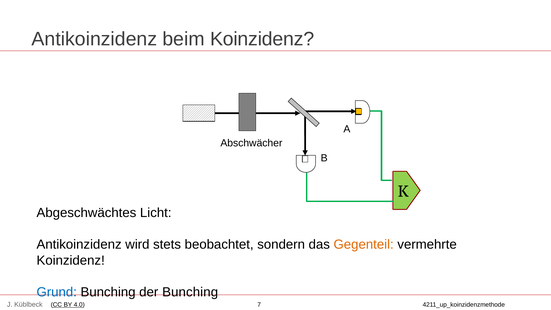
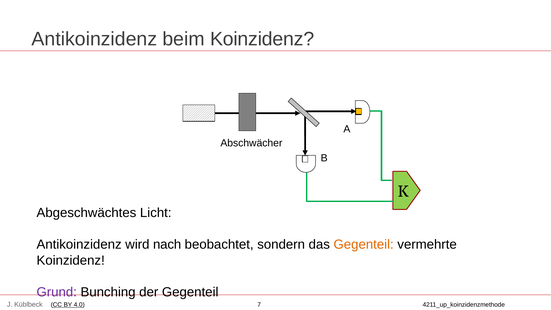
stets: stets -> nach
Grund colour: blue -> purple
der Bunching: Bunching -> Gegenteil
